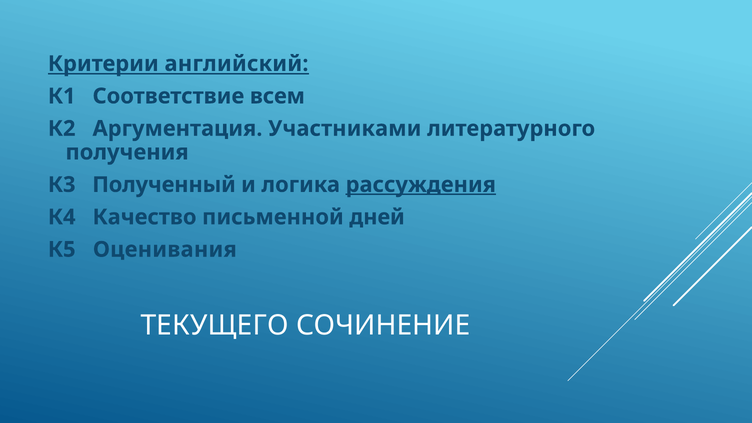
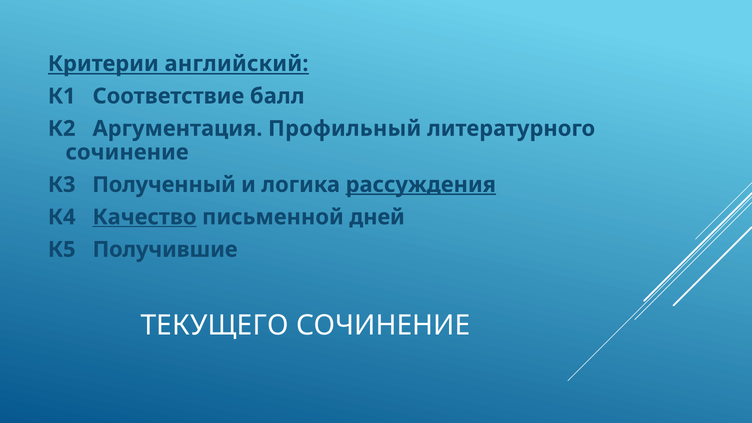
всем: всем -> балл
Участниками: Участниками -> Профильный
получения at (127, 152): получения -> сочинение
Качество underline: none -> present
Оценивания: Оценивания -> Получившие
